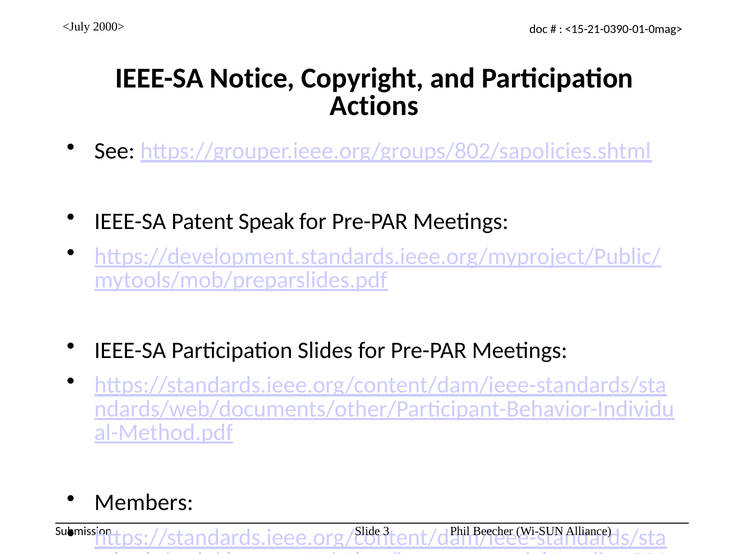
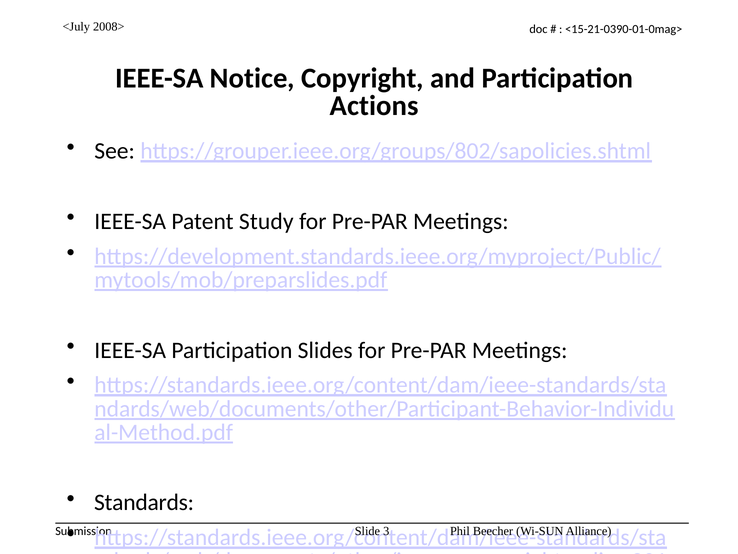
2000>: 2000> -> 2008>
Speak: Speak -> Study
Members: Members -> Standards
